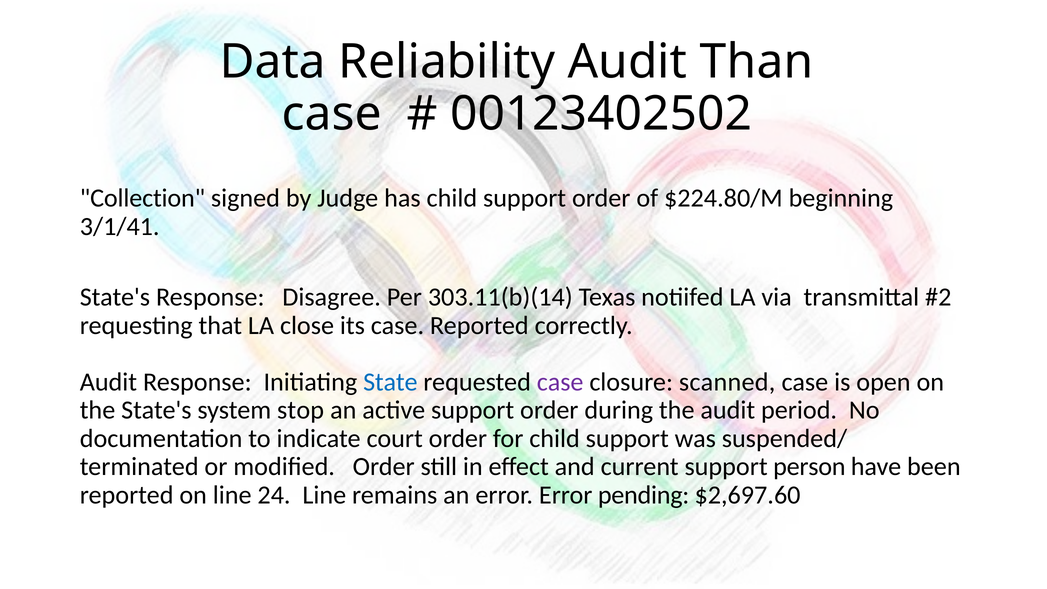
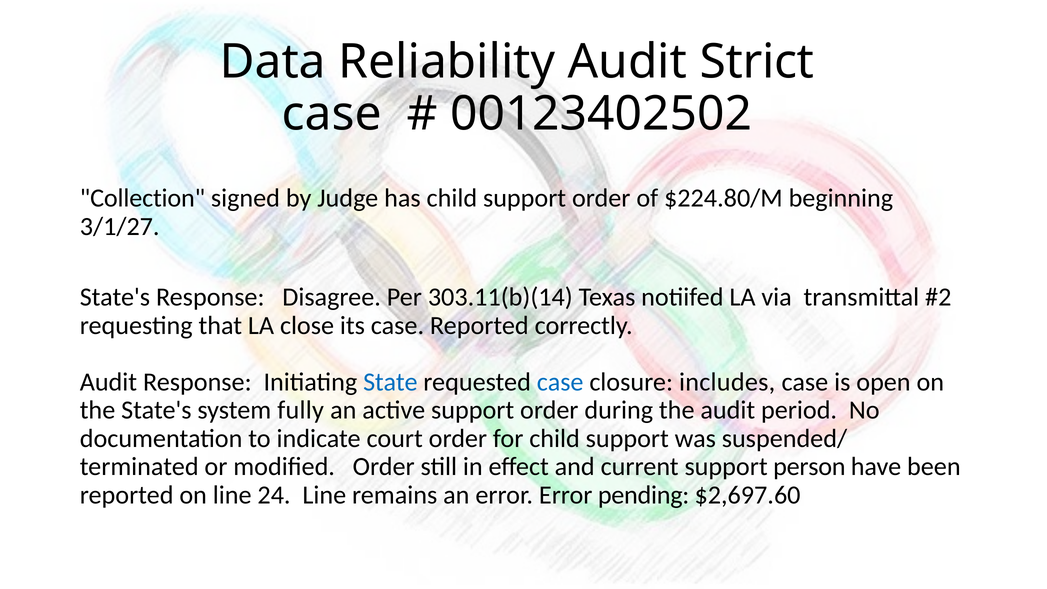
Than: Than -> Strict
3/1/41: 3/1/41 -> 3/1/27
case at (560, 382) colour: purple -> blue
scanned: scanned -> includes
stop: stop -> fully
